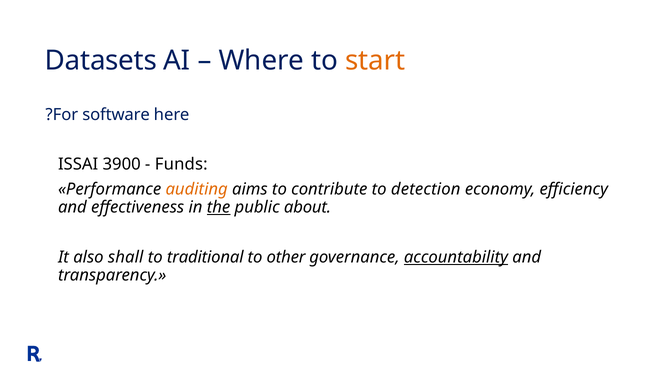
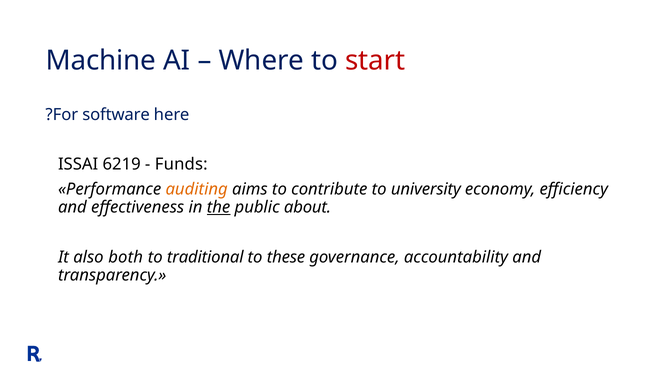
Datasets: Datasets -> Machine
start colour: orange -> red
3900: 3900 -> 6219
detection: detection -> university
shall: shall -> both
other: other -> these
accountability underline: present -> none
